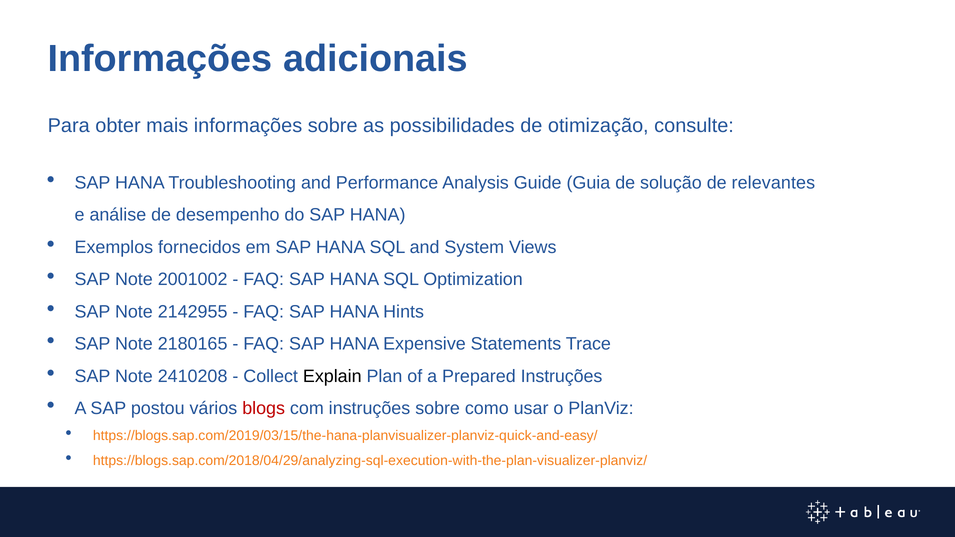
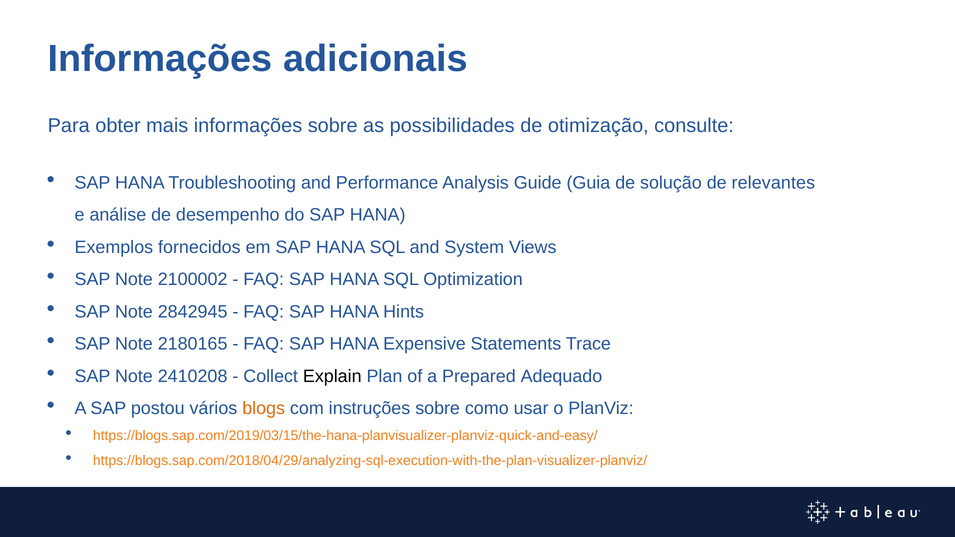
2001002: 2001002 -> 2100002
2142955: 2142955 -> 2842945
Prepared Instruções: Instruções -> Adequado
blogs colour: red -> orange
